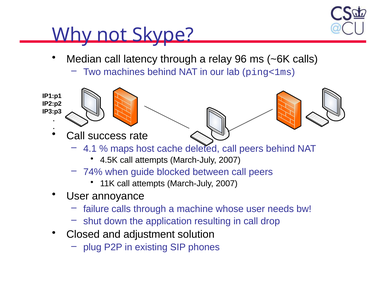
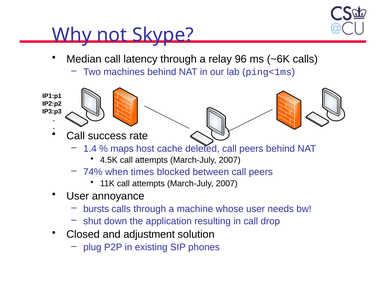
4.1: 4.1 -> 1.4
guide: guide -> times
failure: failure -> bursts
